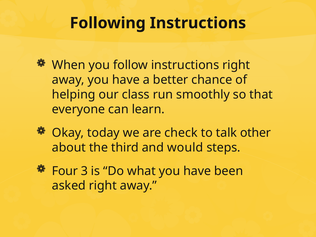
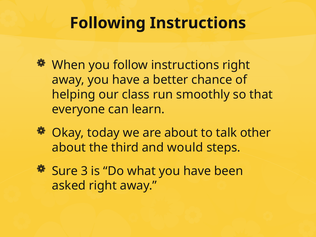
are check: check -> about
Four: Four -> Sure
